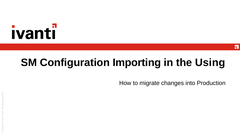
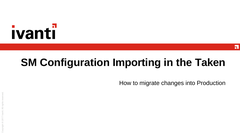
Using: Using -> Taken
